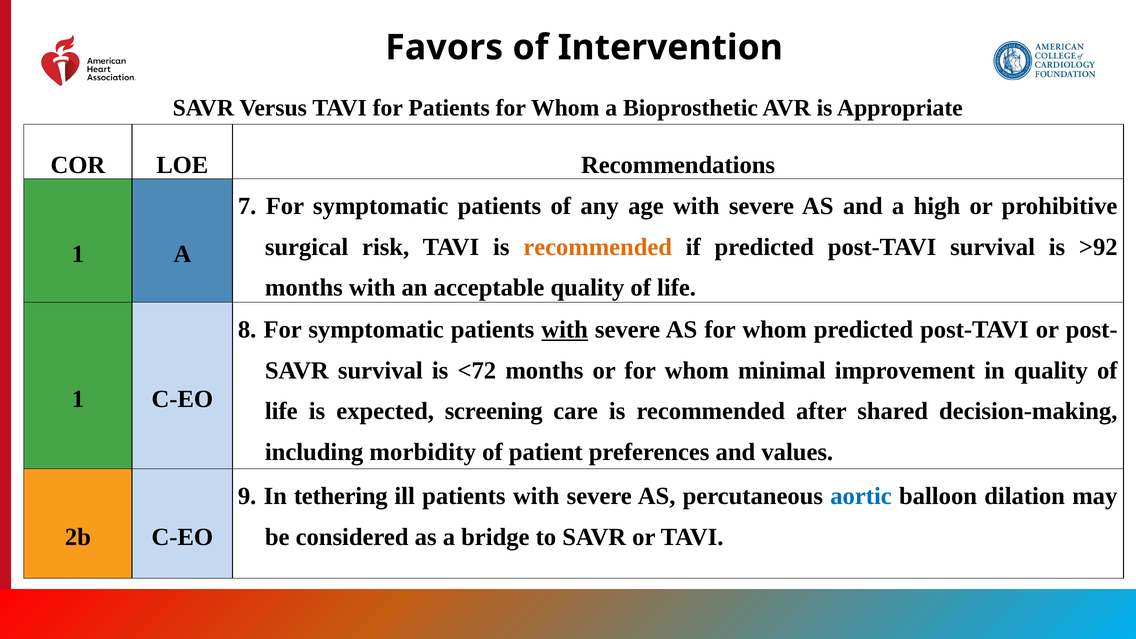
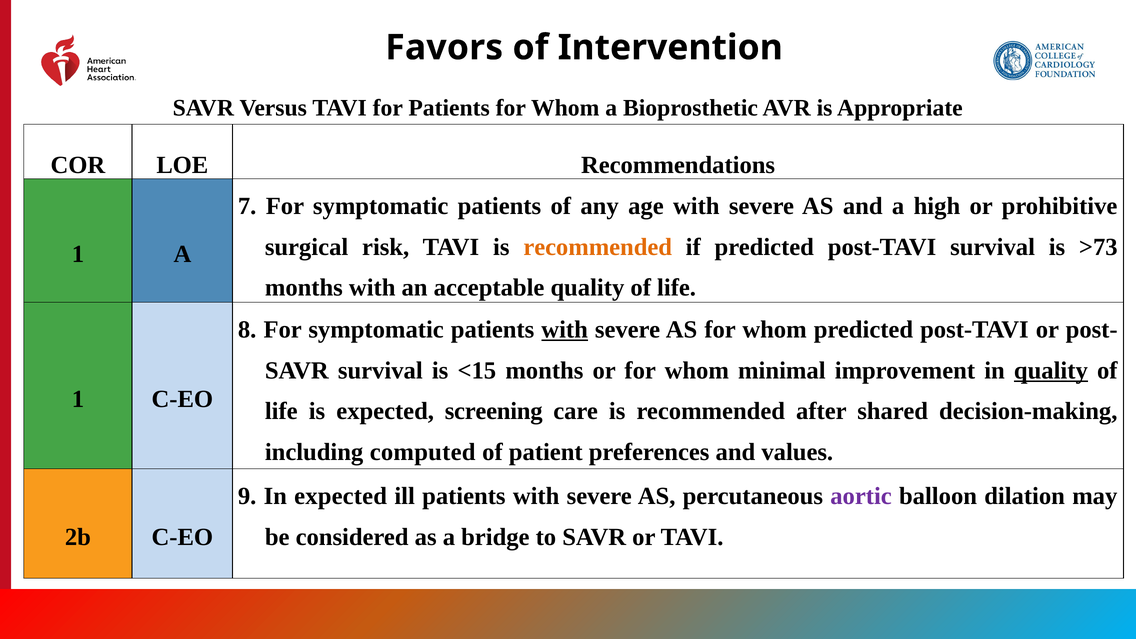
>92: >92 -> >73
<72: <72 -> <15
quality at (1051, 371) underline: none -> present
morbidity: morbidity -> computed
In tethering: tethering -> expected
aortic colour: blue -> purple
